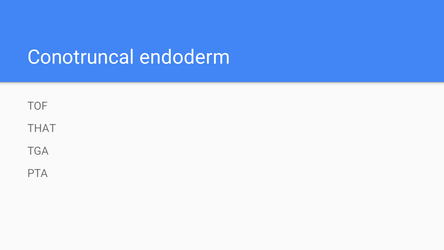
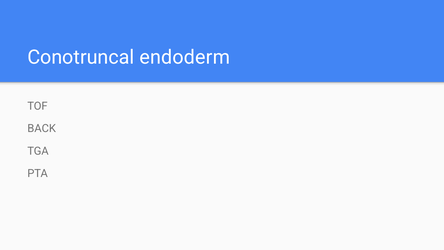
THAT: THAT -> BACK
